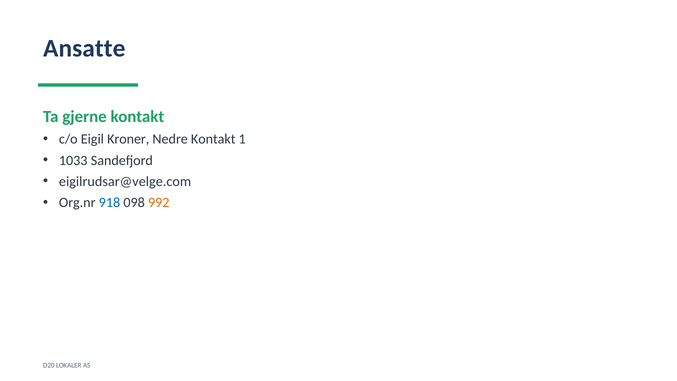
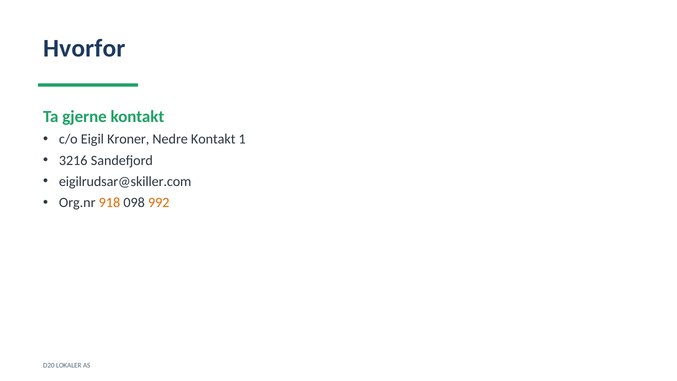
Ansatte: Ansatte -> Hvorfor
1033: 1033 -> 3216
eigilrudsar@velge.com: eigilrudsar@velge.com -> eigilrudsar@skiller.com
918 colour: blue -> orange
